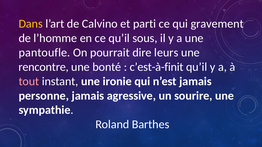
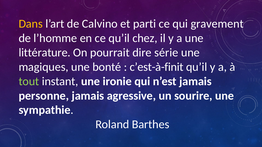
sous: sous -> chez
pantoufle: pantoufle -> littérature
leurs: leurs -> série
rencontre: rencontre -> magiques
tout colour: pink -> light green
